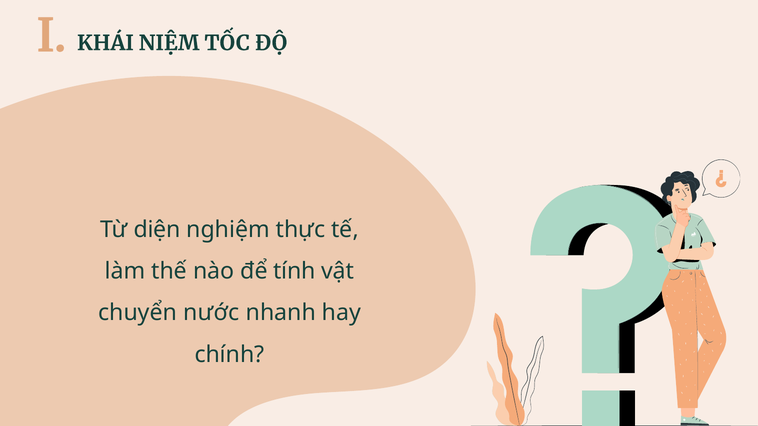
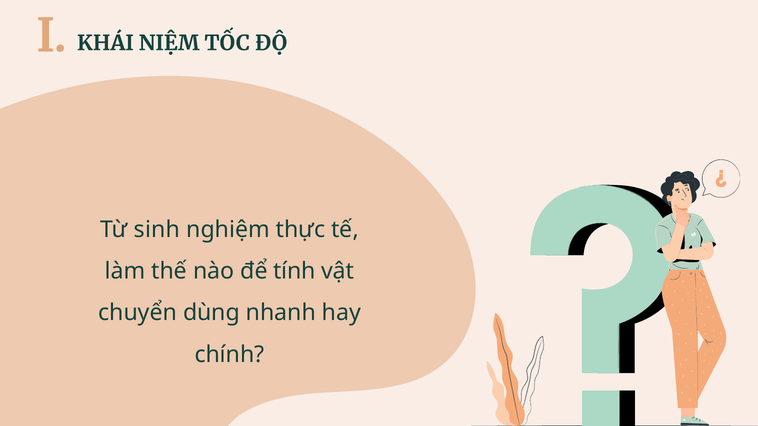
diện: diện -> sinh
nước: nước -> dùng
